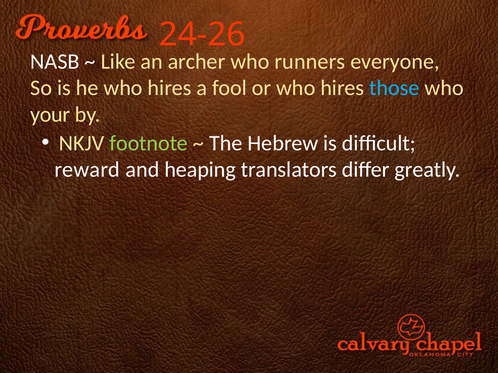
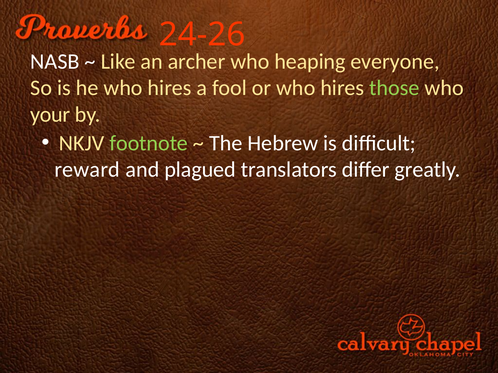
runners: runners -> heaping
those colour: light blue -> light green
heaping: heaping -> plagued
